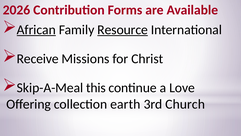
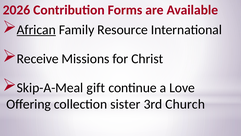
Resource underline: present -> none
this: this -> gift
earth: earth -> sister
